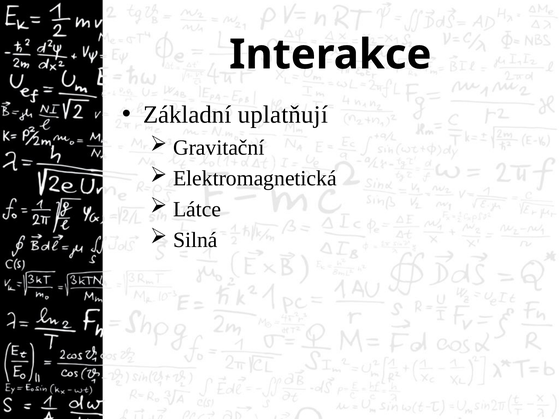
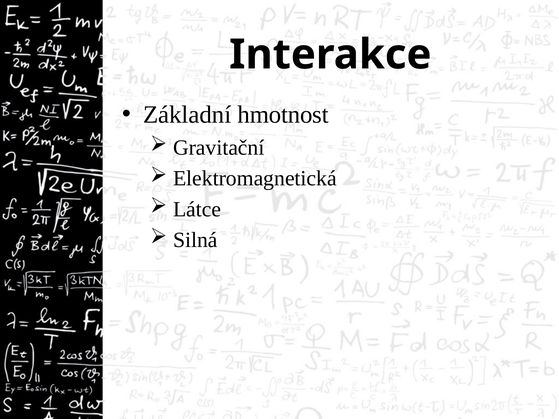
uplatňují: uplatňují -> hmotnost
